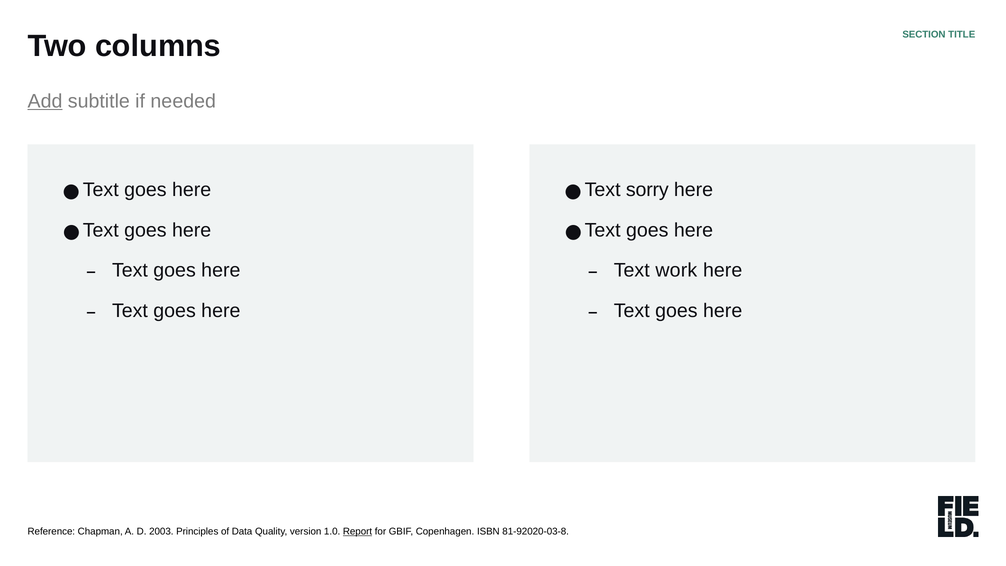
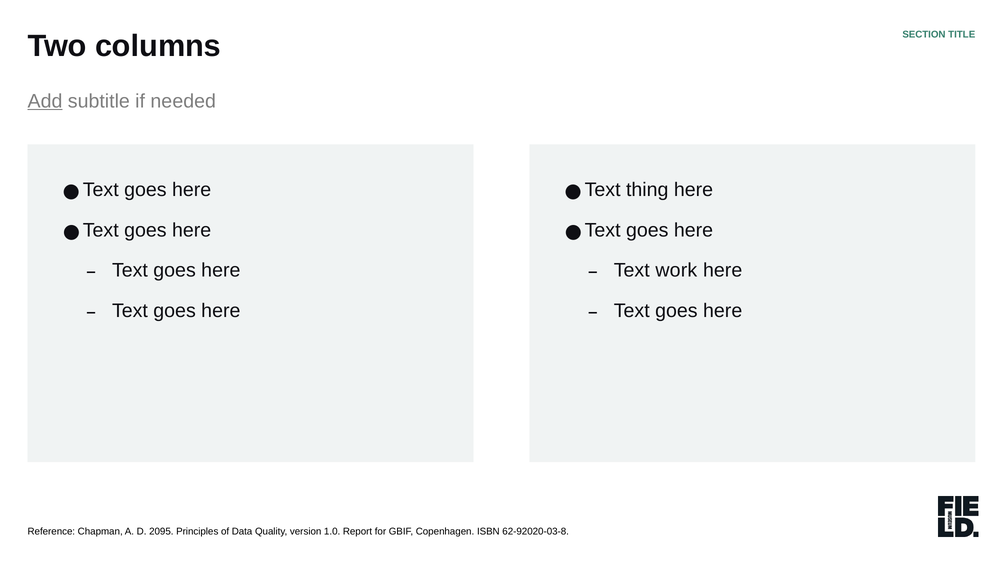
sorry: sorry -> thing
2003: 2003 -> 2095
Report underline: present -> none
81-92020-03-8: 81-92020-03-8 -> 62-92020-03-8
